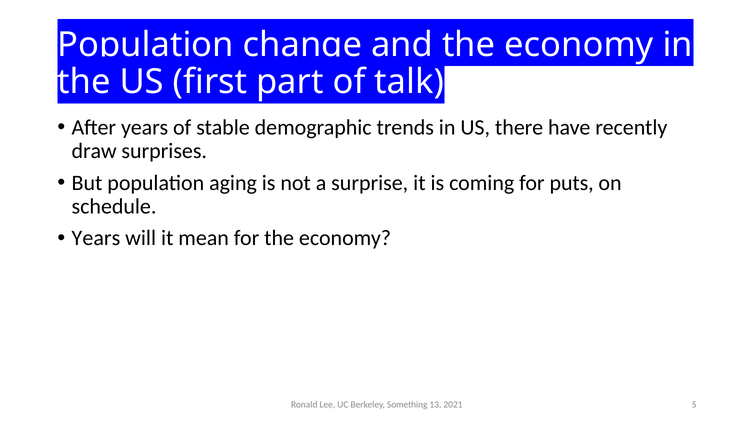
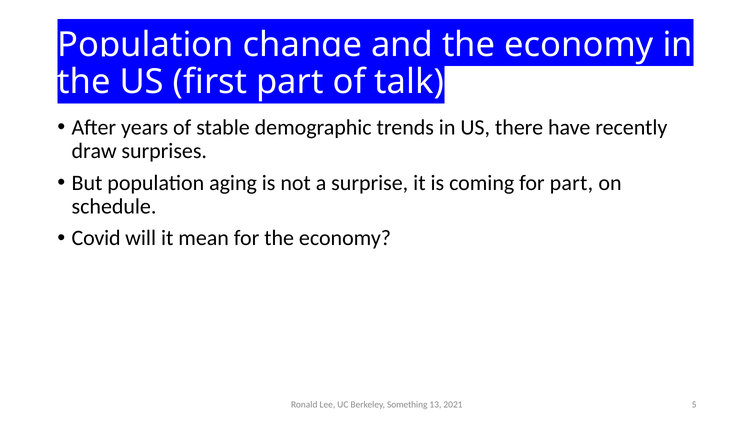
for puts: puts -> part
Years at (96, 238): Years -> Covid
